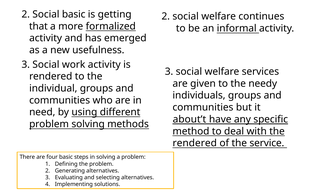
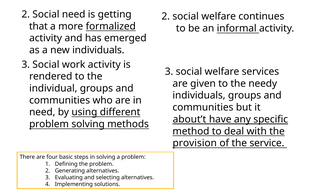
Social basic: basic -> need
new usefulness: usefulness -> individuals
rendered at (195, 143): rendered -> provision
